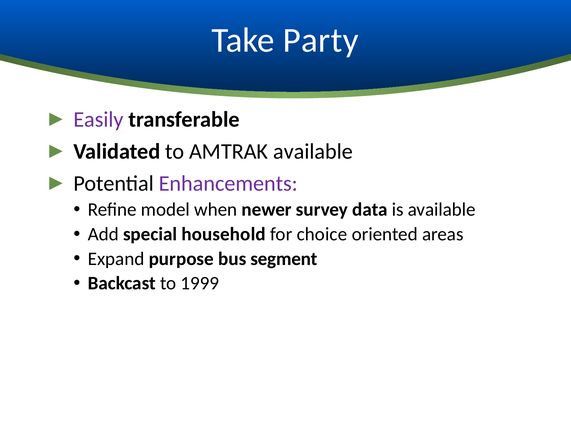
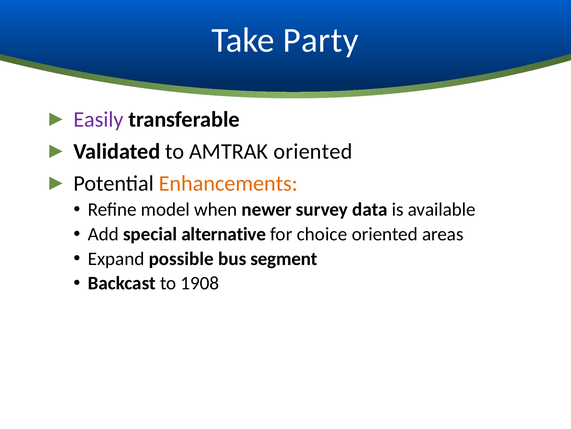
AMTRAK available: available -> oriented
Enhancements colour: purple -> orange
household: household -> alternative
purpose: purpose -> possible
1999: 1999 -> 1908
